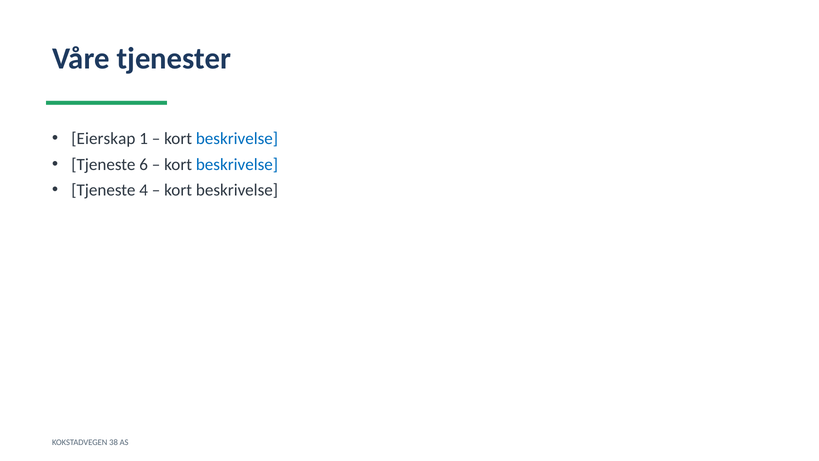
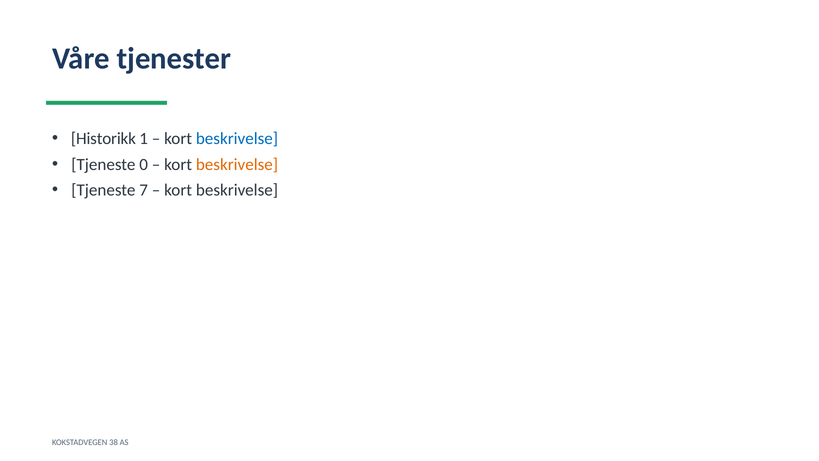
Eierskap: Eierskap -> Historikk
6: 6 -> 0
beskrivelse at (237, 164) colour: blue -> orange
4: 4 -> 7
